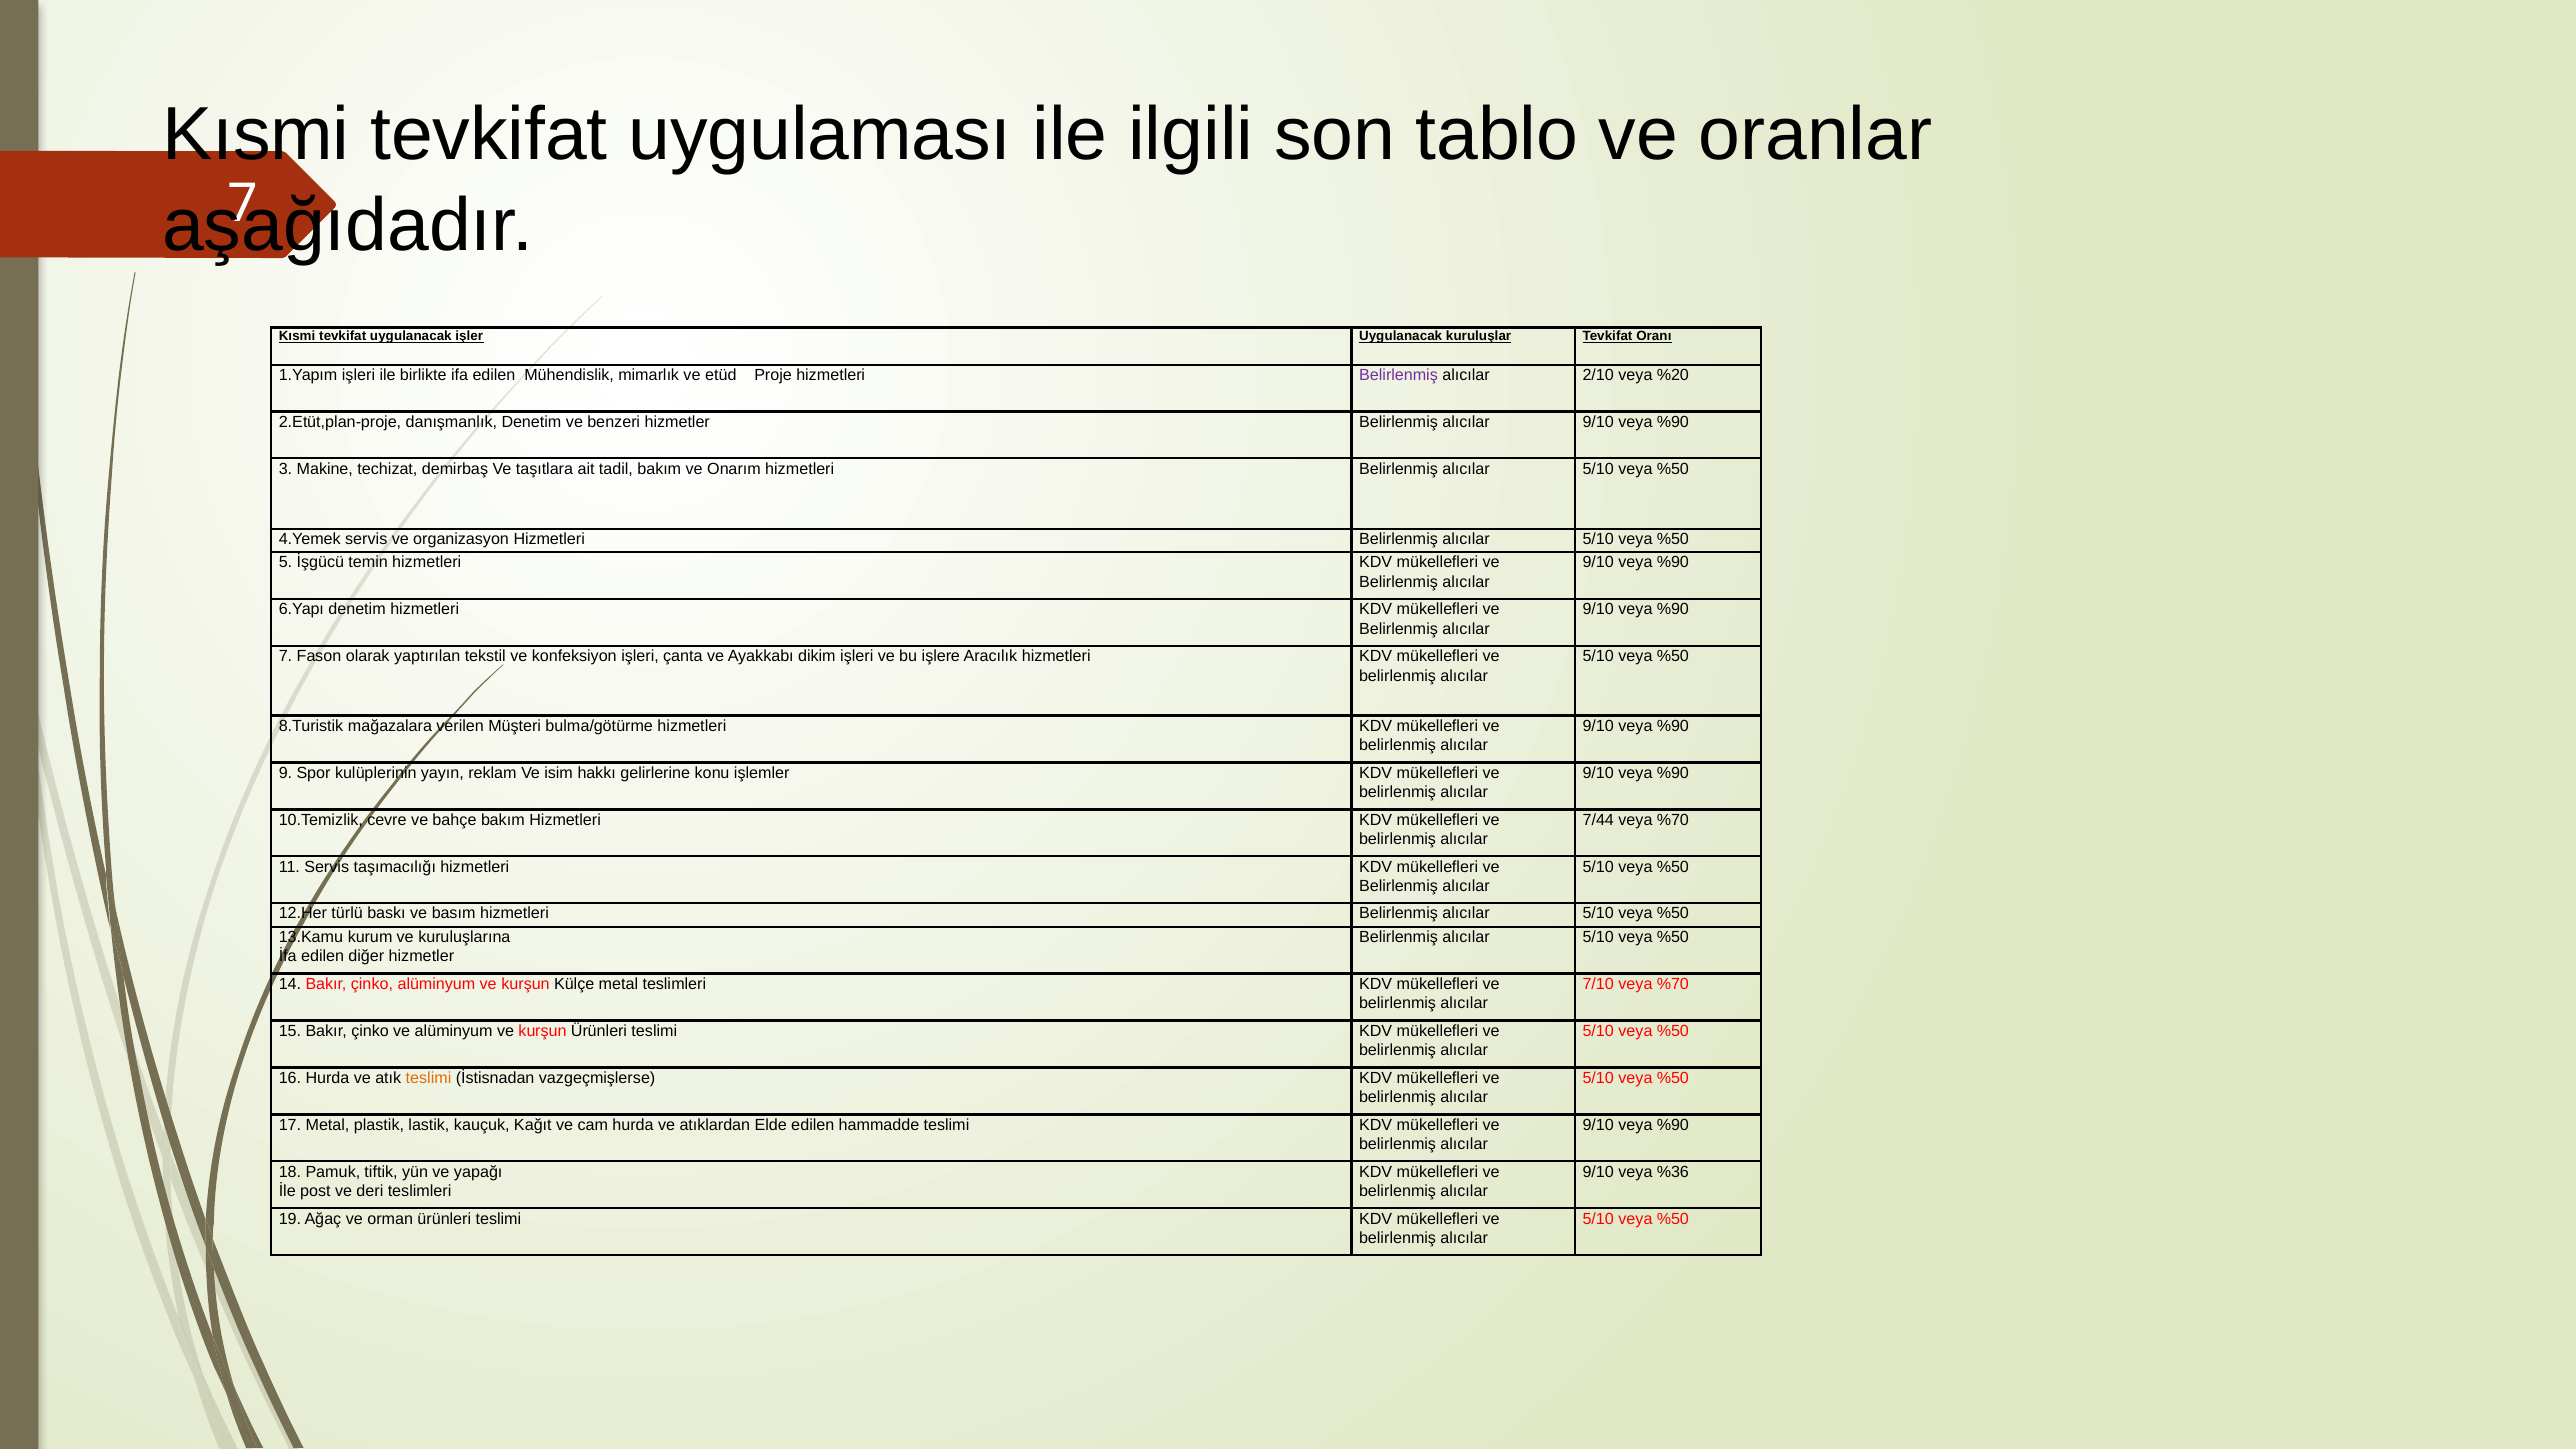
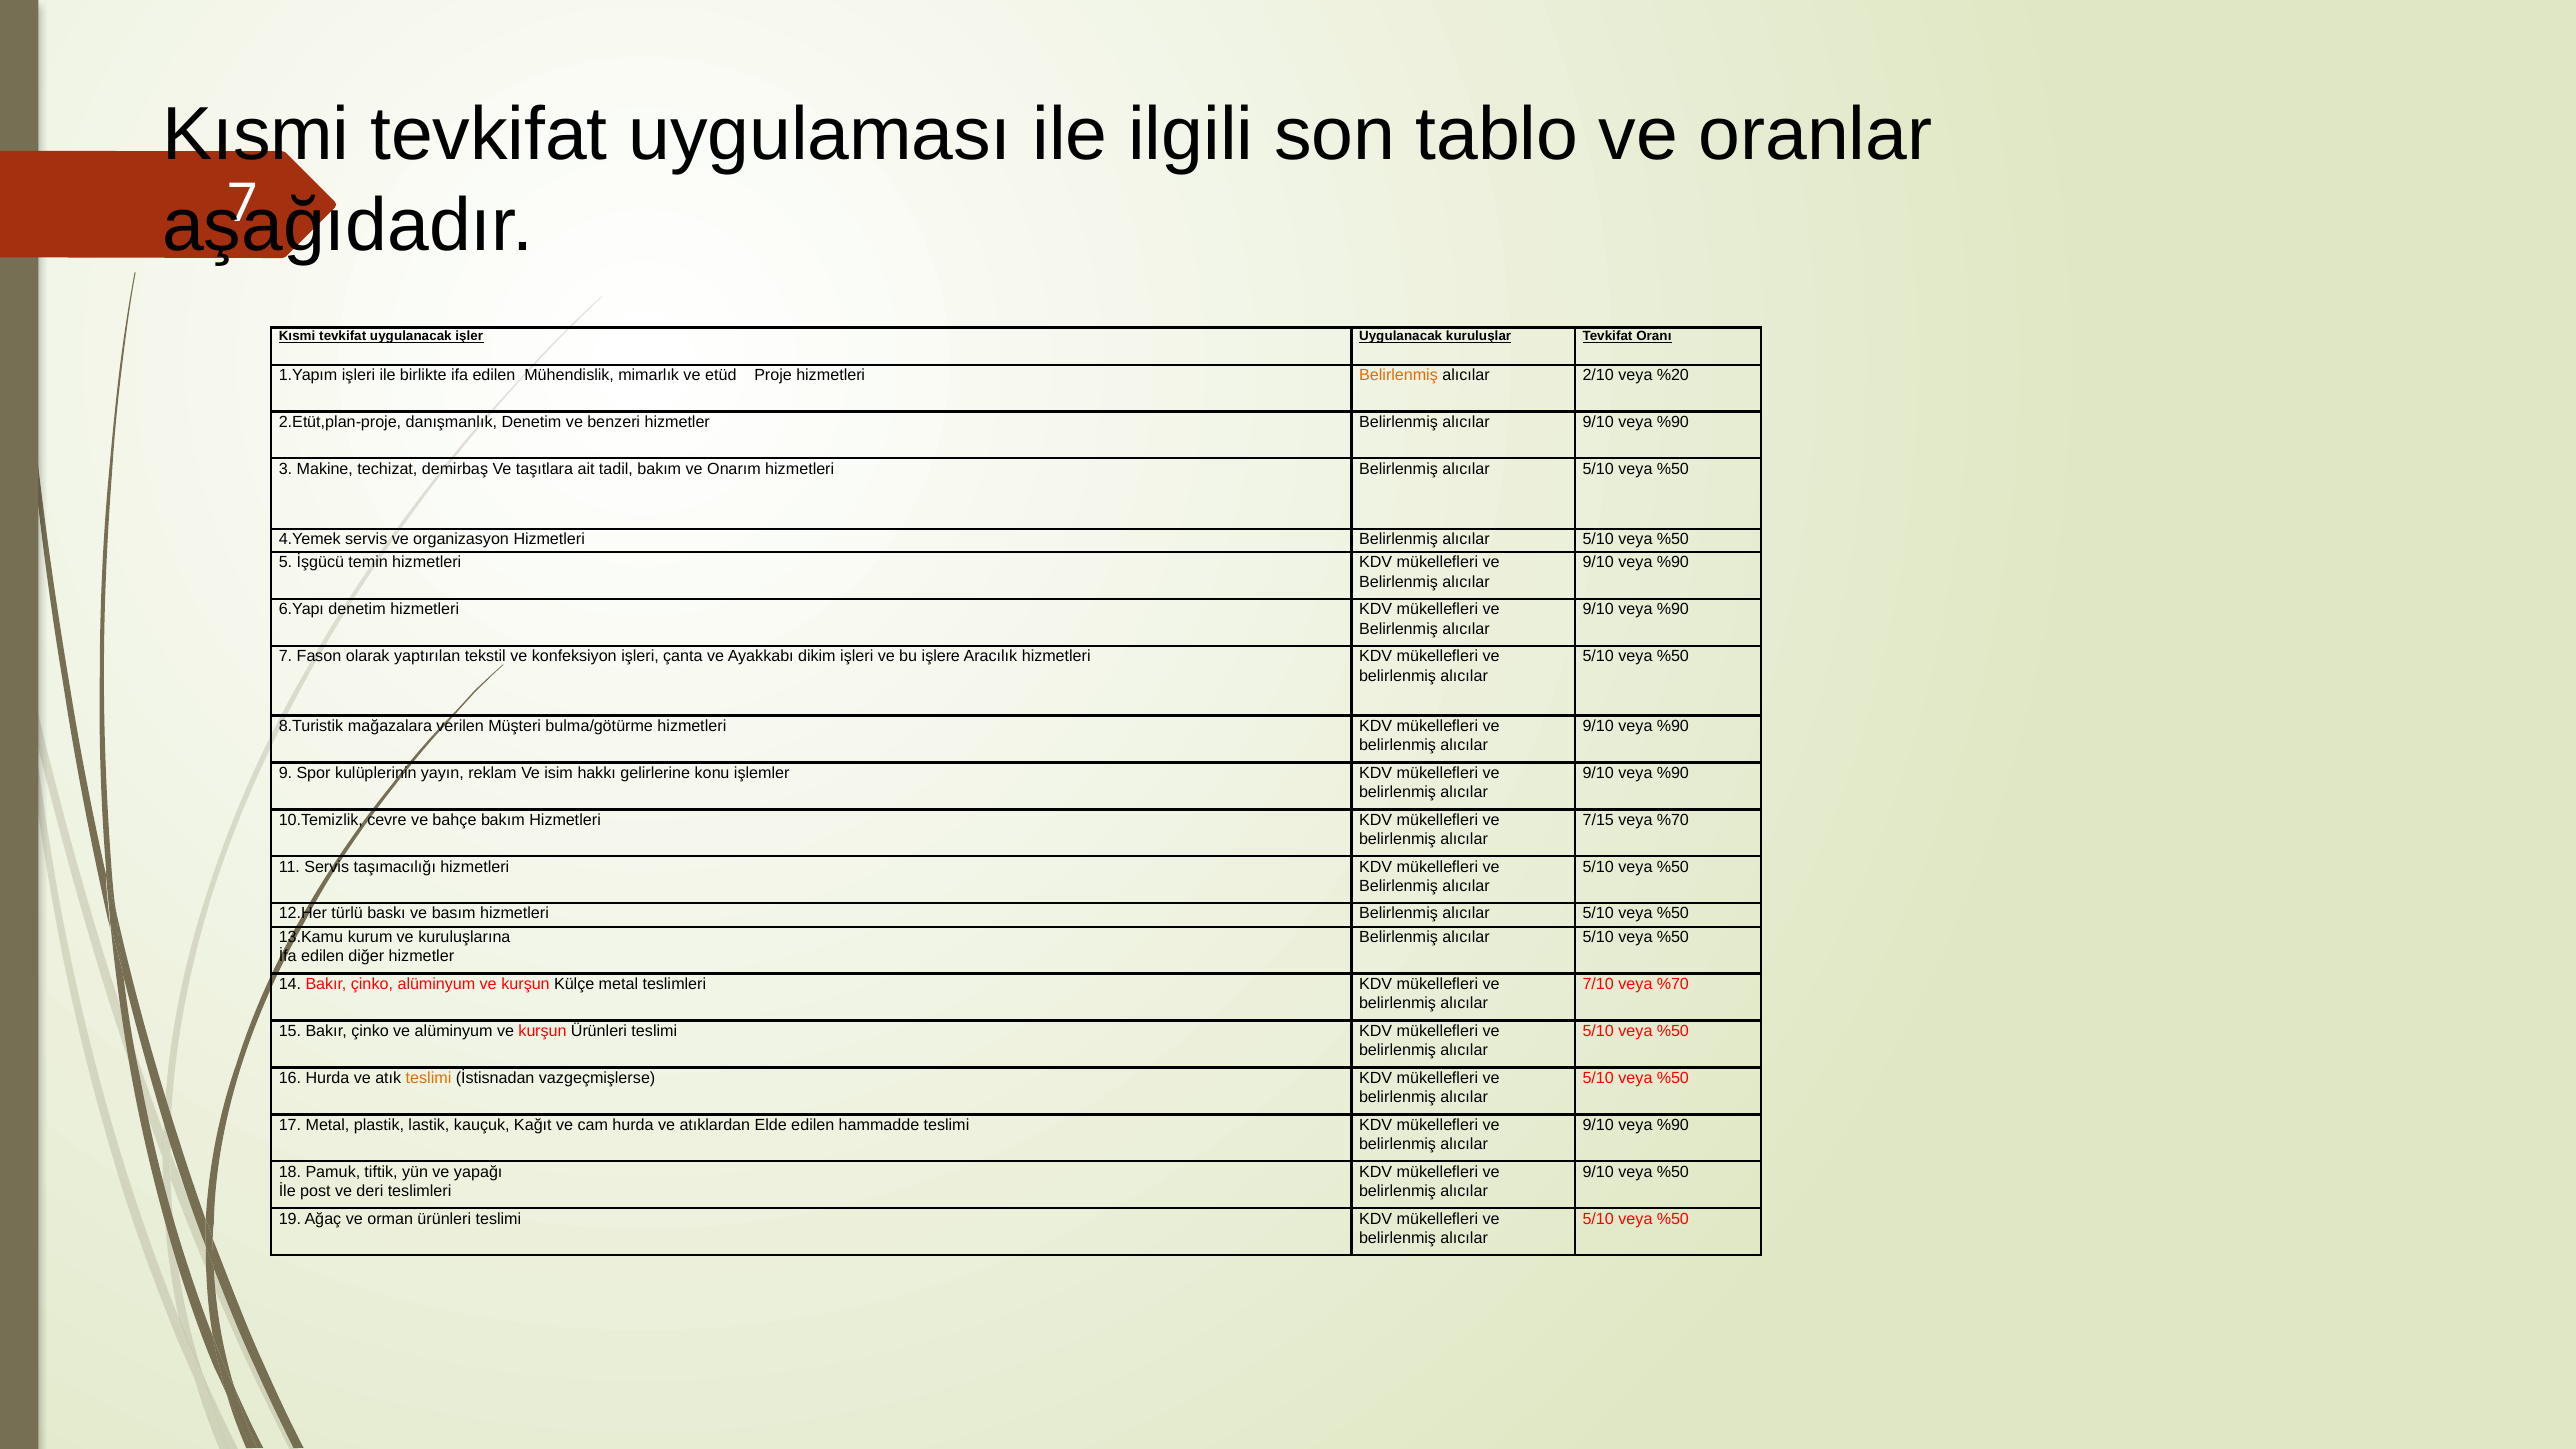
Belirlenmiş at (1399, 376) colour: purple -> orange
7/44: 7/44 -> 7/15
9/10 veya %36: %36 -> %50
